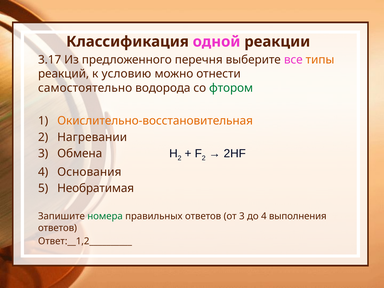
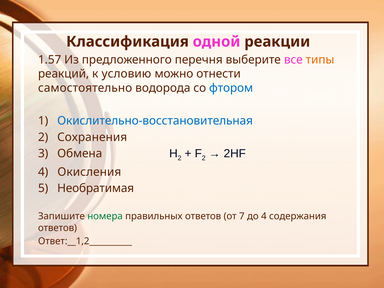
3.17: 3.17 -> 1.57
фтором colour: green -> blue
Окислительно-восстановительная colour: orange -> blue
Нагревании: Нагревании -> Сохранения
Основания: Основания -> Окисления
от 3: 3 -> 7
выполнения: выполнения -> содержания
